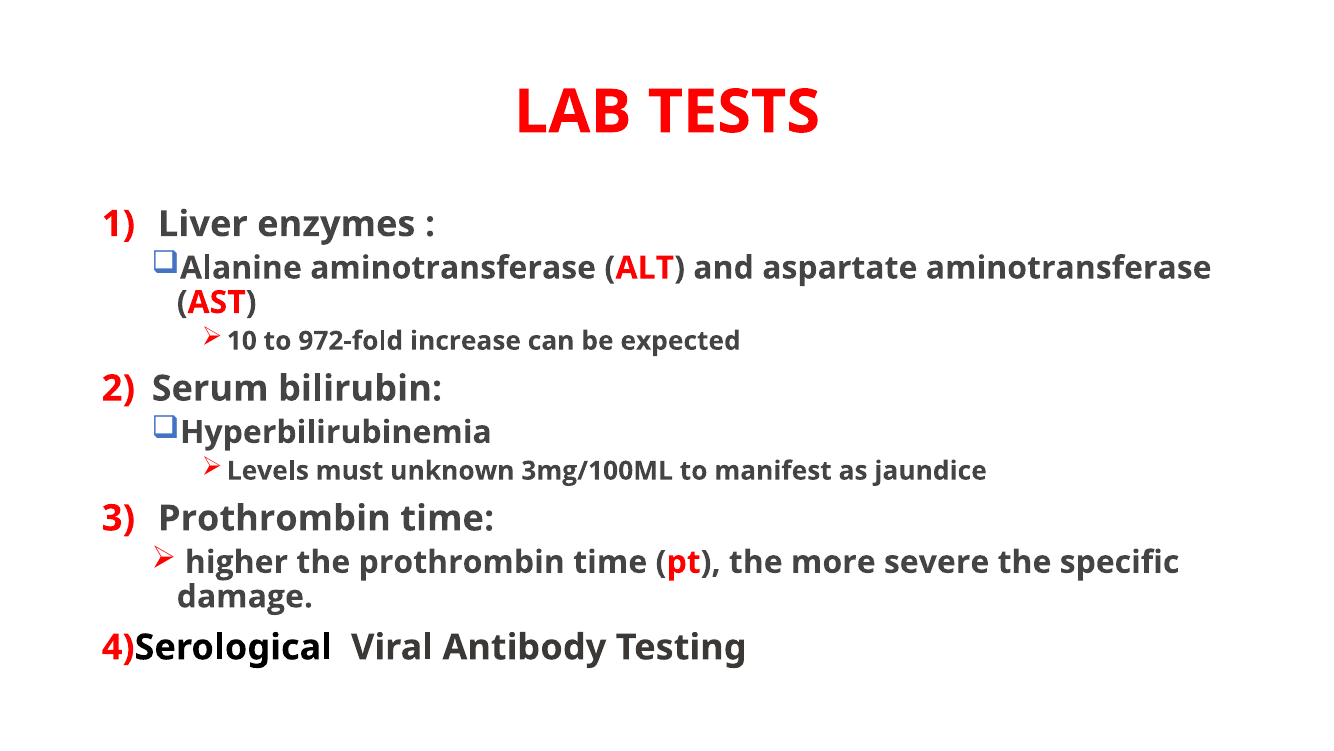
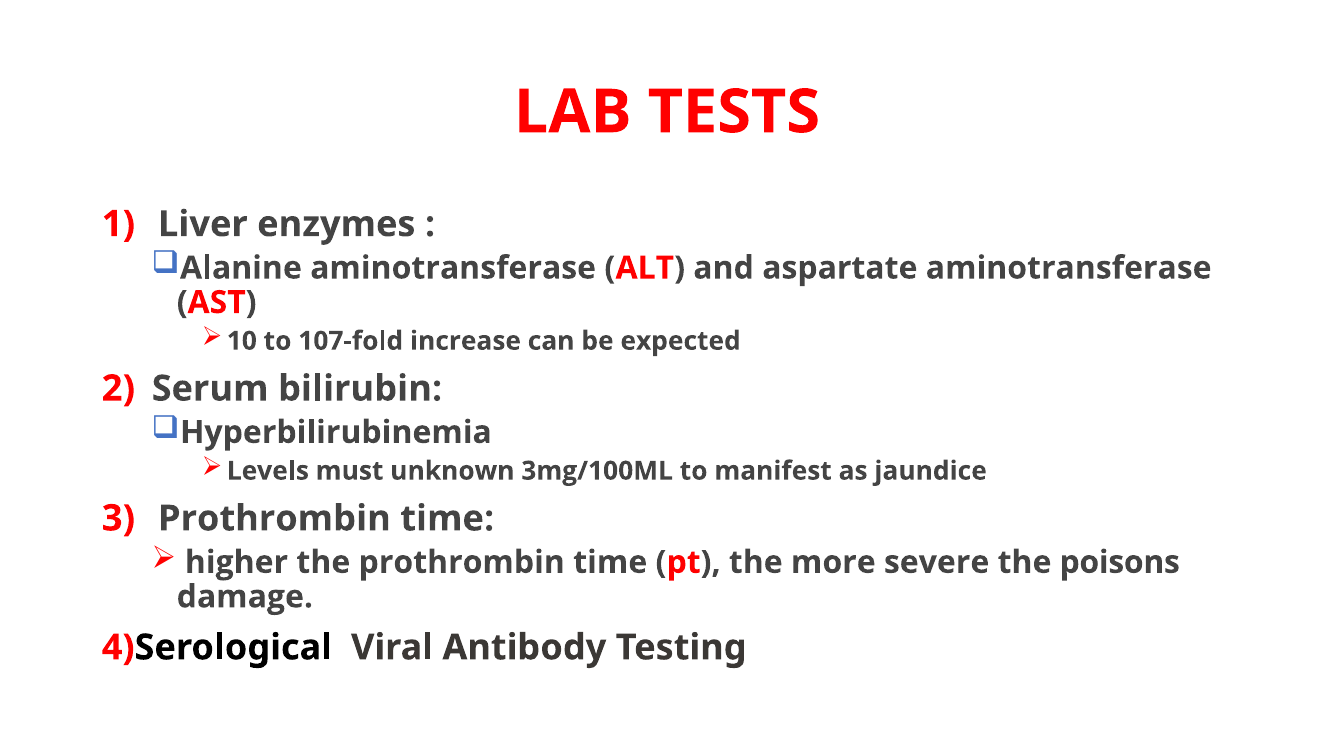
972-fold: 972-fold -> 107-fold
specific: specific -> poisons
